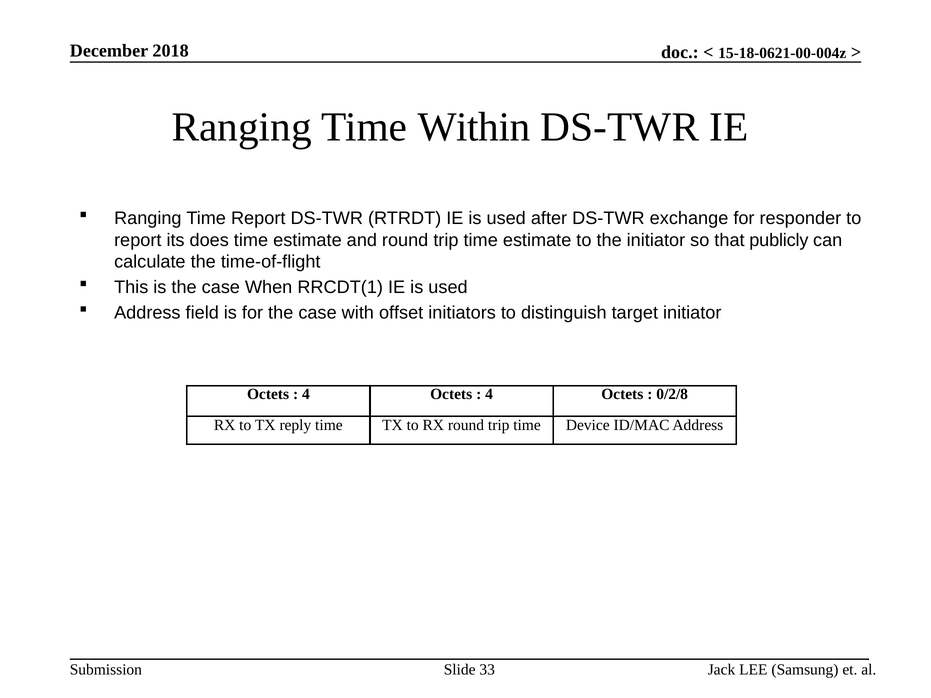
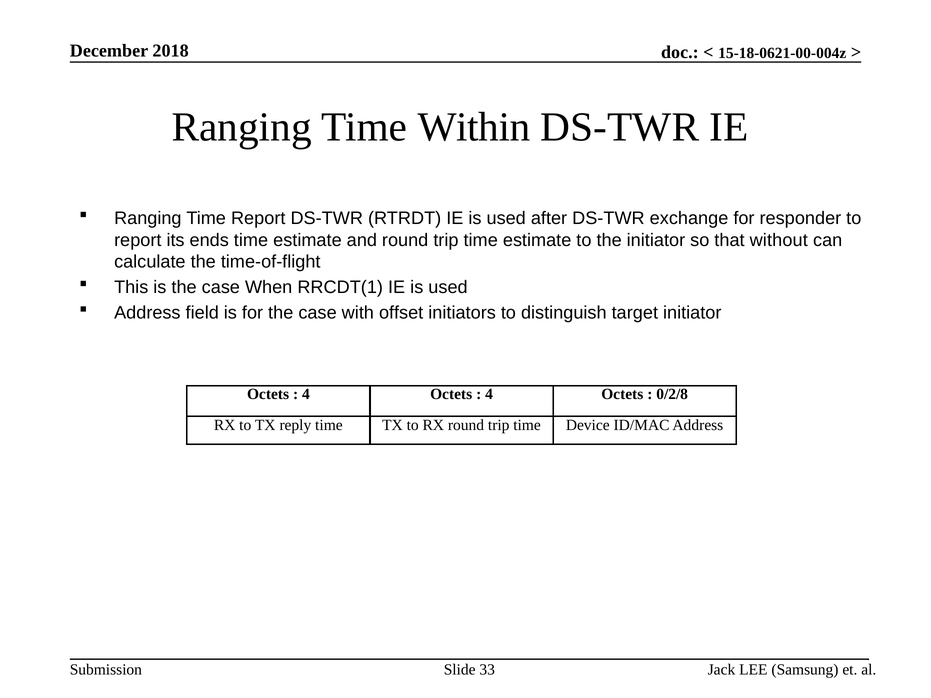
does: does -> ends
publicly: publicly -> without
